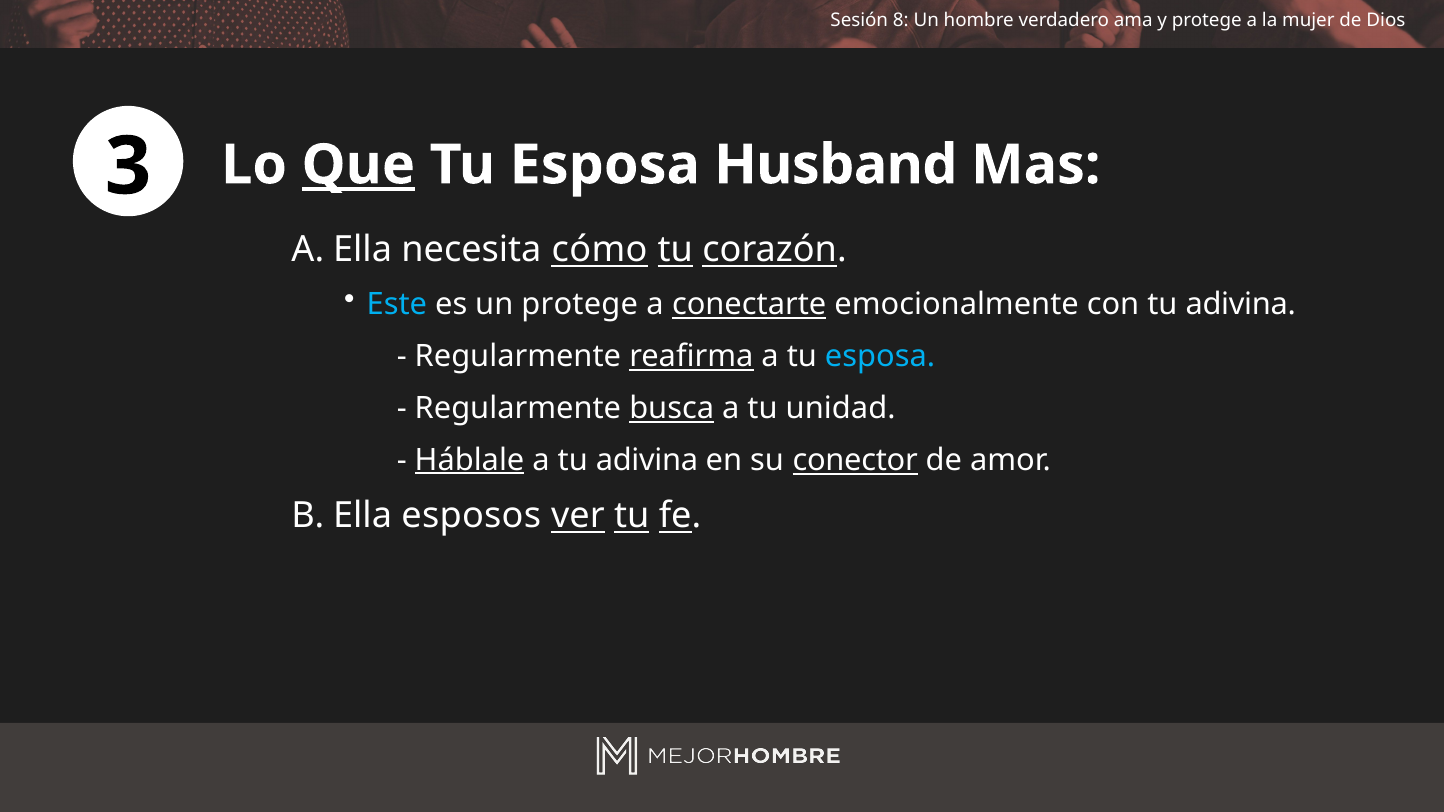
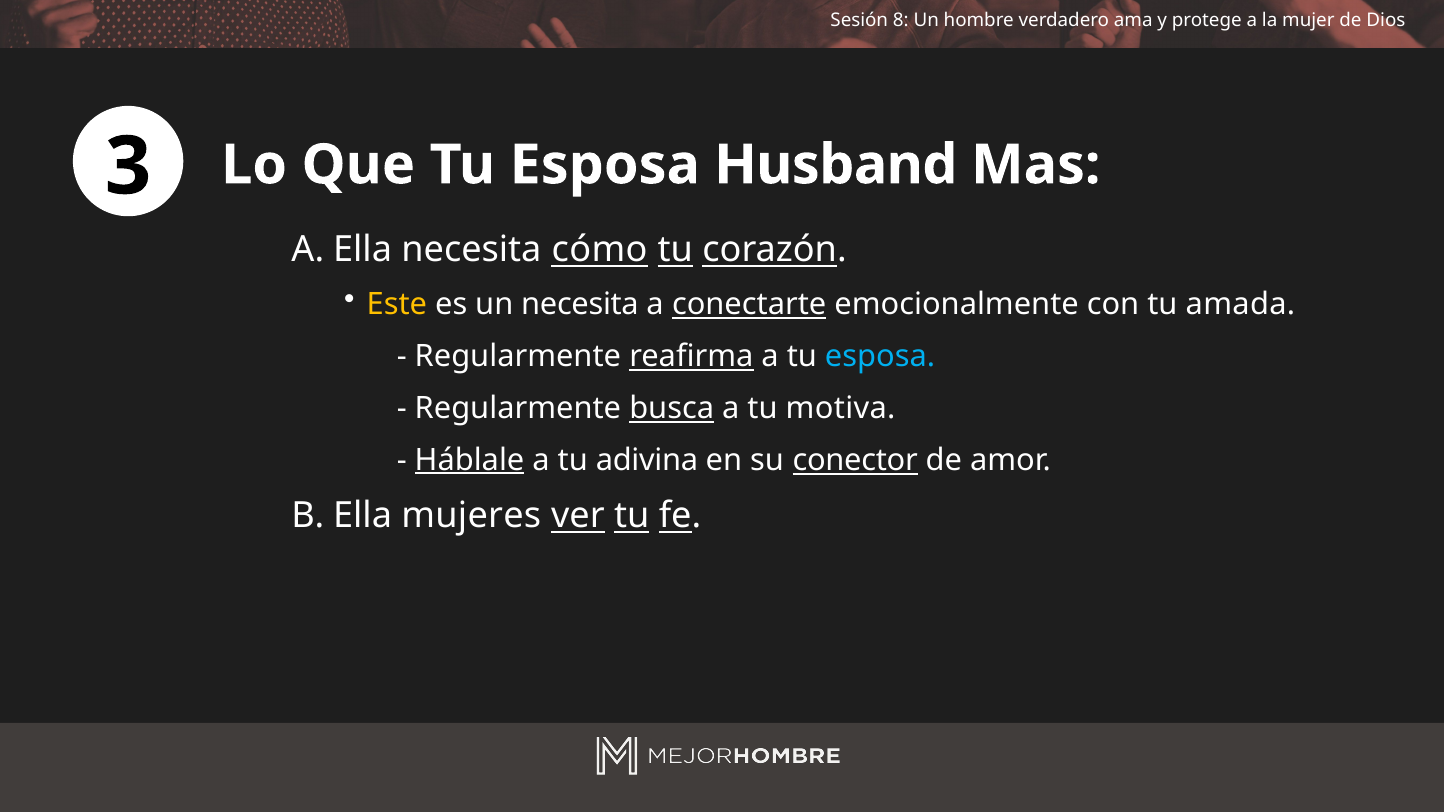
Que underline: present -> none
Este colour: light blue -> yellow
un protege: protege -> necesita
con tu adivina: adivina -> amada
unidad: unidad -> motiva
esposos: esposos -> mujeres
